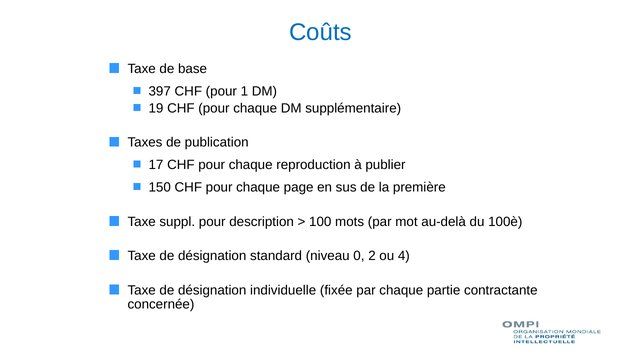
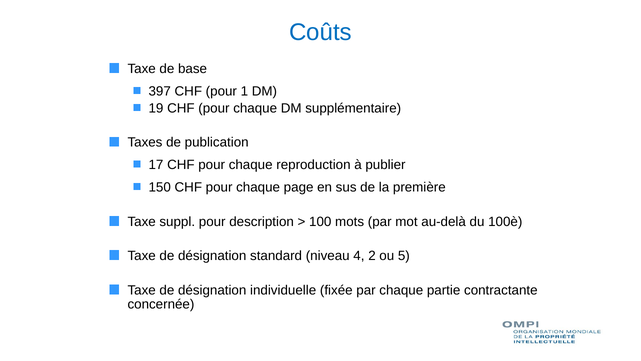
0: 0 -> 4
4: 4 -> 5
